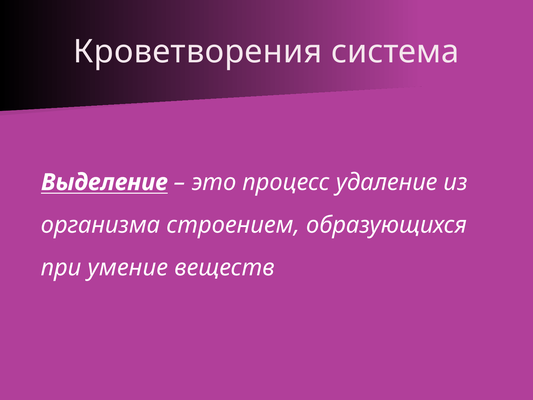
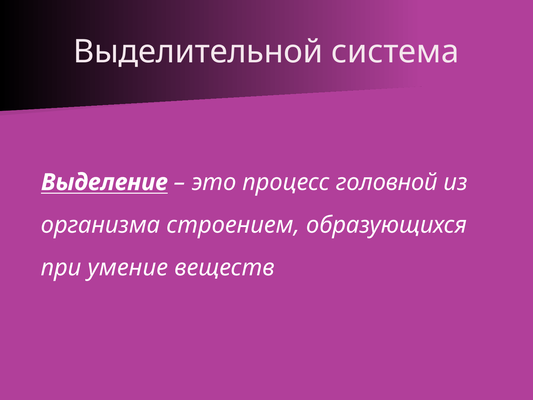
Кроветворения: Кроветворения -> Выделительной
удаление: удаление -> головной
